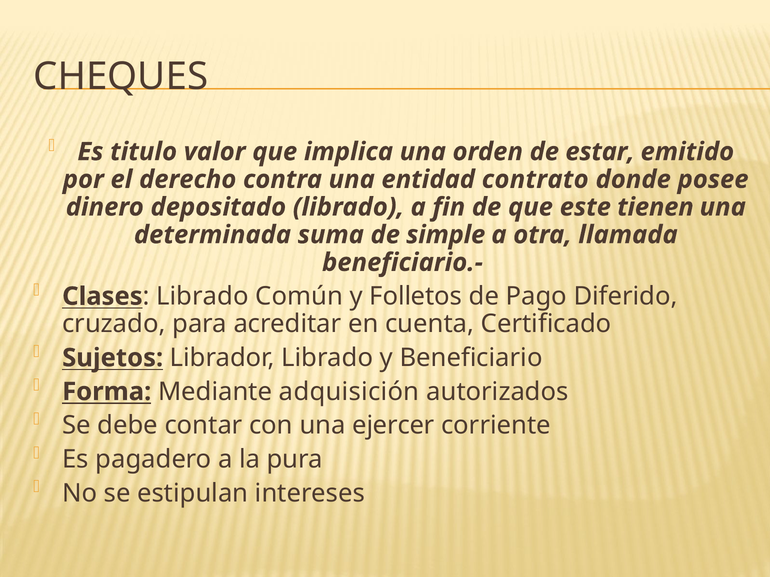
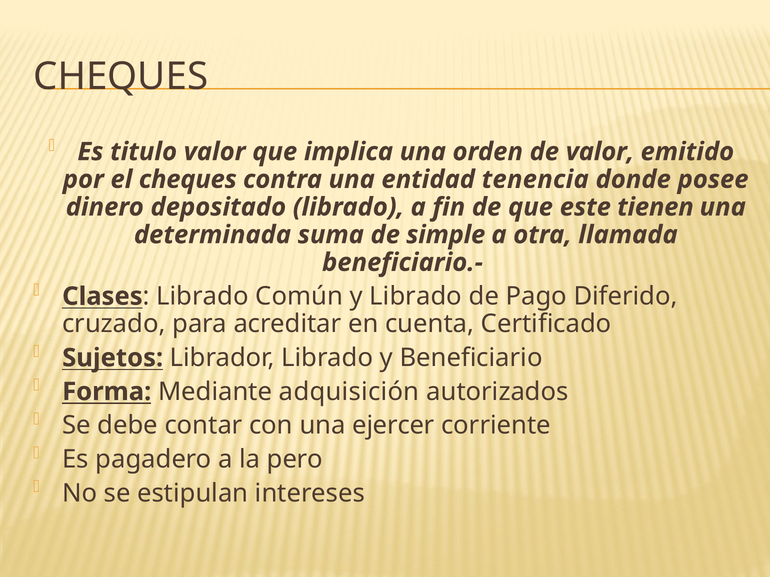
de estar: estar -> valor
el derecho: derecho -> cheques
contrato: contrato -> tenencia
y Folletos: Folletos -> Librado
pura: pura -> pero
